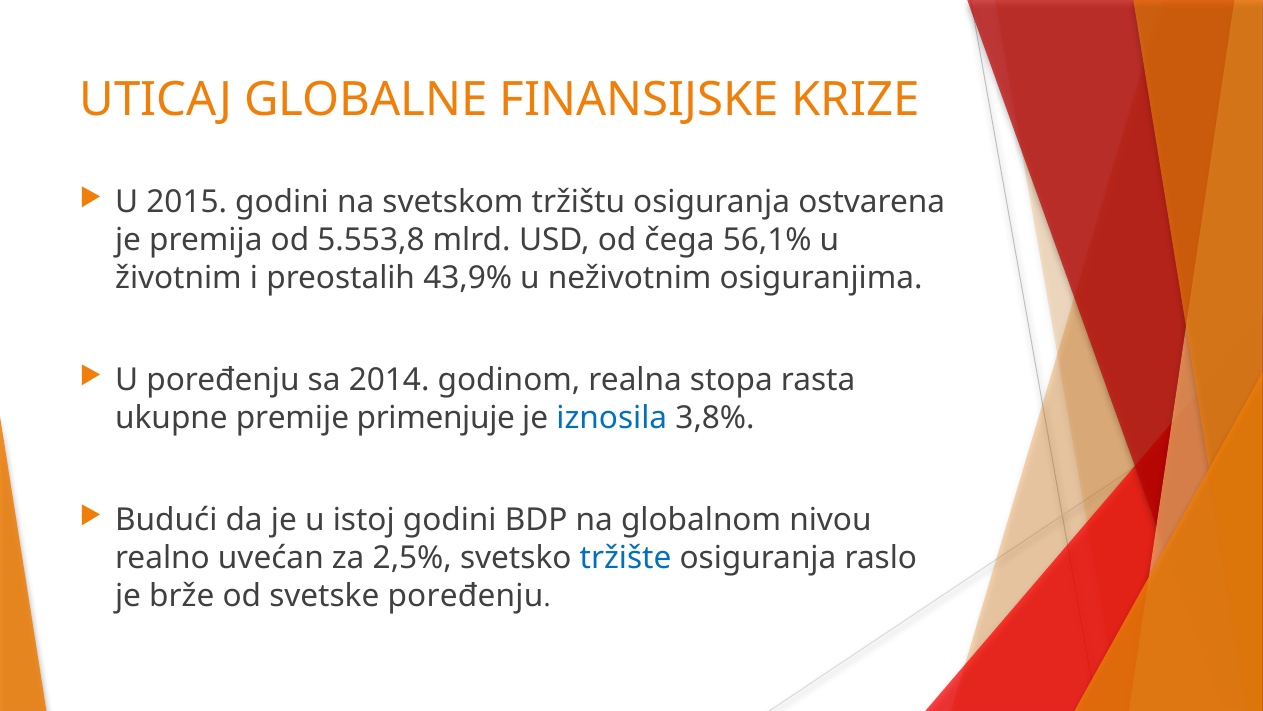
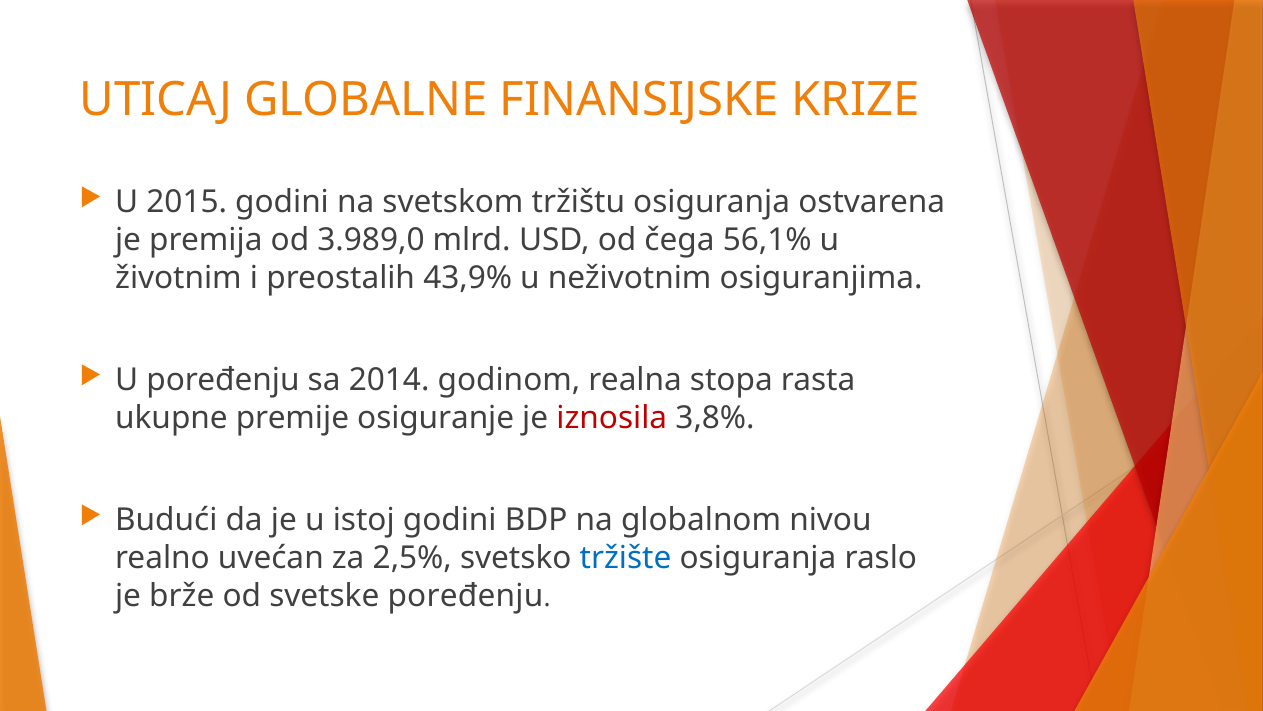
5.553,8: 5.553,8 -> 3.989,0
primenjuje: primenjuje -> osiguranje
iznosila colour: blue -> red
